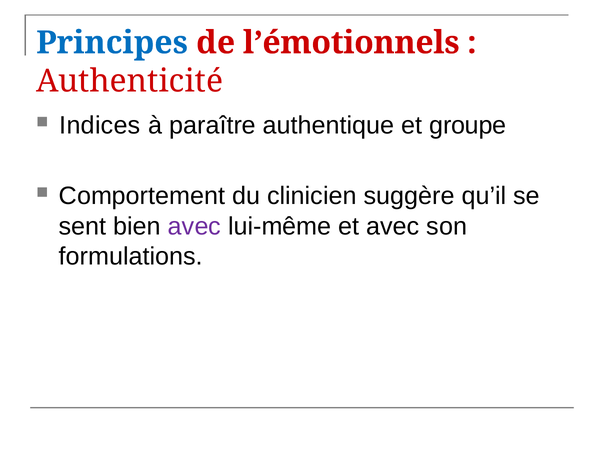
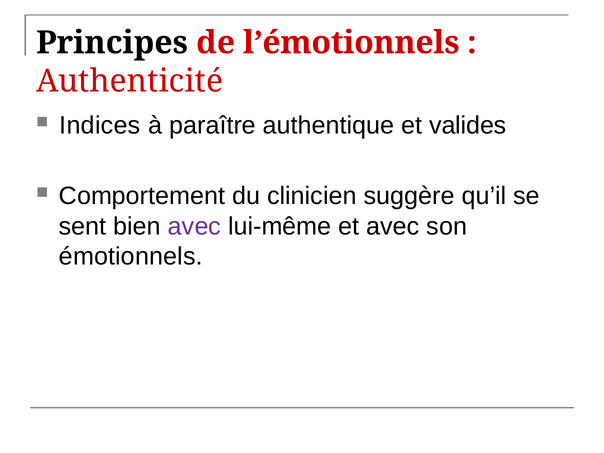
Principes colour: blue -> black
groupe: groupe -> valides
formulations: formulations -> émotionnels
